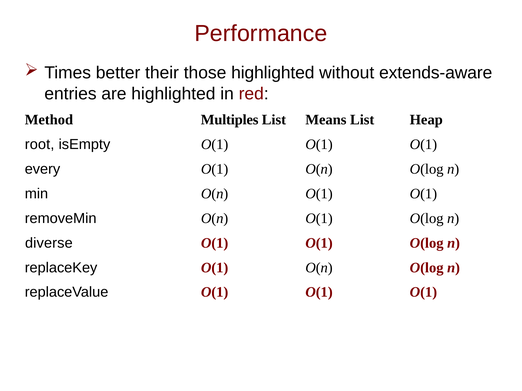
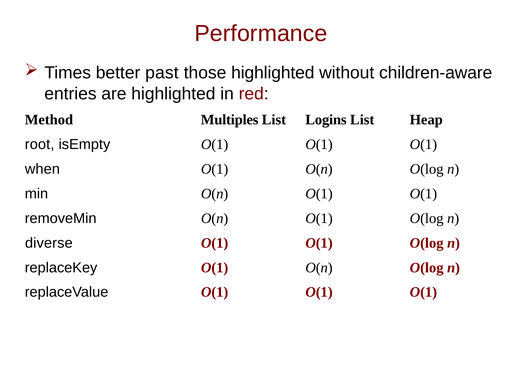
their: their -> past
extends-aware: extends-aware -> children-aware
Means: Means -> Logins
every: every -> when
